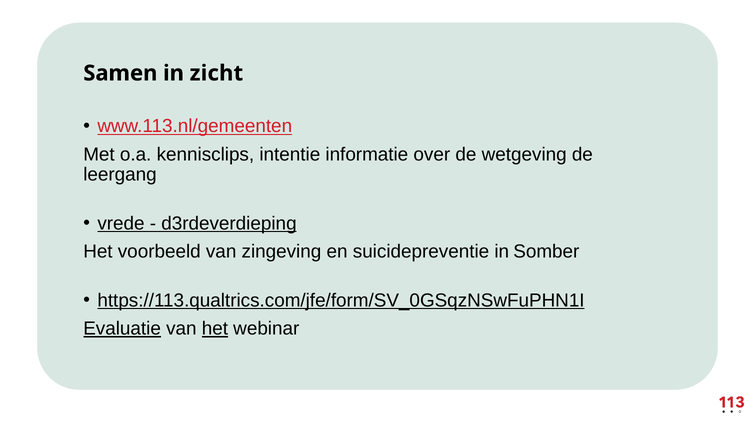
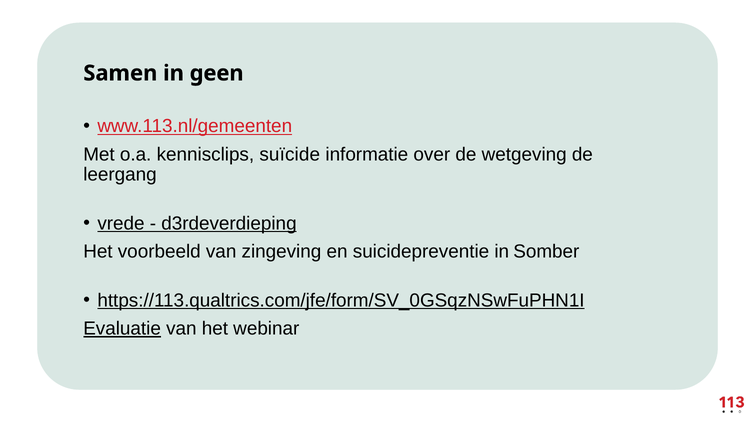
zicht: zicht -> geen
intentie: intentie -> suïcide
het at (215, 328) underline: present -> none
